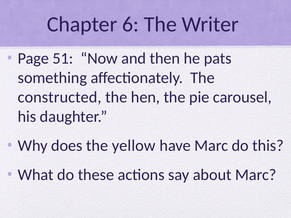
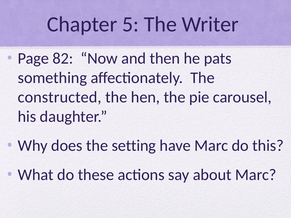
6: 6 -> 5
51: 51 -> 82
yellow: yellow -> setting
